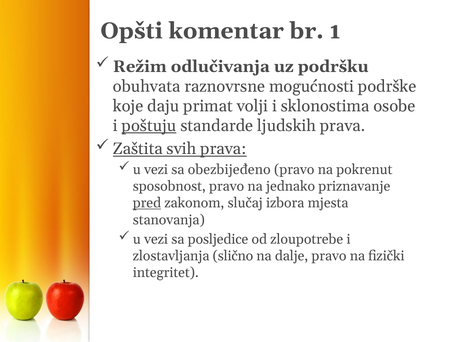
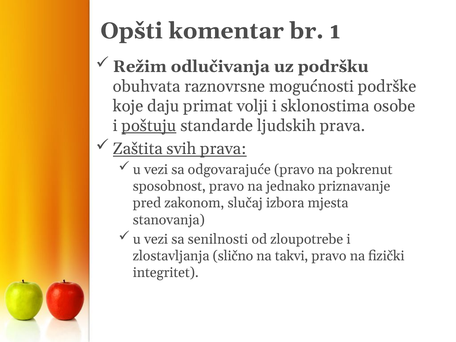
obezbijeđeno: obezbijeđeno -> odgovarajuće
pred underline: present -> none
posljedice: posljedice -> senilnosti
dalje: dalje -> takvi
